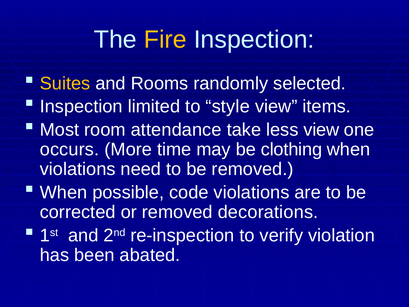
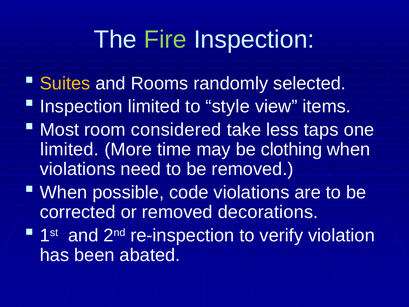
Fire colour: yellow -> light green
attendance: attendance -> considered
less view: view -> taps
occurs at (70, 149): occurs -> limited
